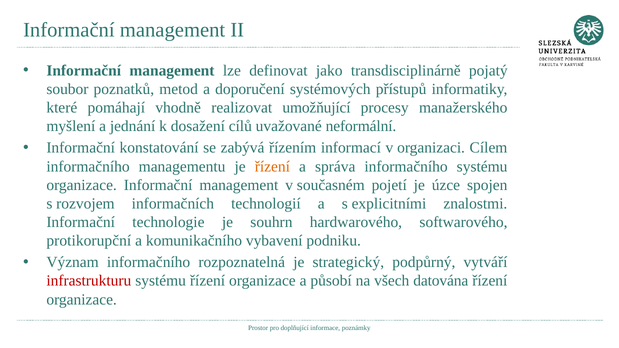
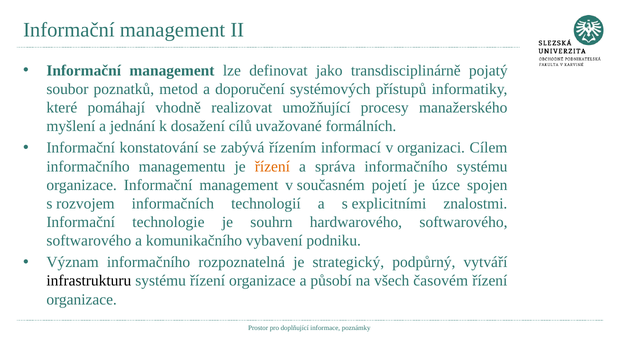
neformální: neformální -> formálních
protikorupční at (89, 241): protikorupční -> softwarového
infrastrukturu colour: red -> black
datována: datována -> časovém
